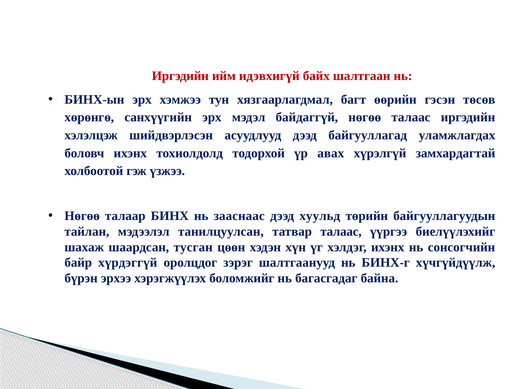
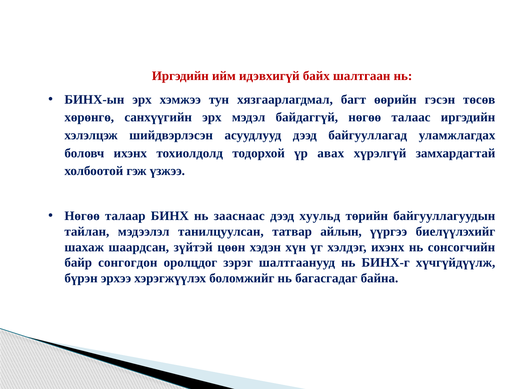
татвар талаас: талаас -> айлын
тусган: тусган -> зүйтэй
хүрдэггүй: хүрдэггүй -> сонгогдон
